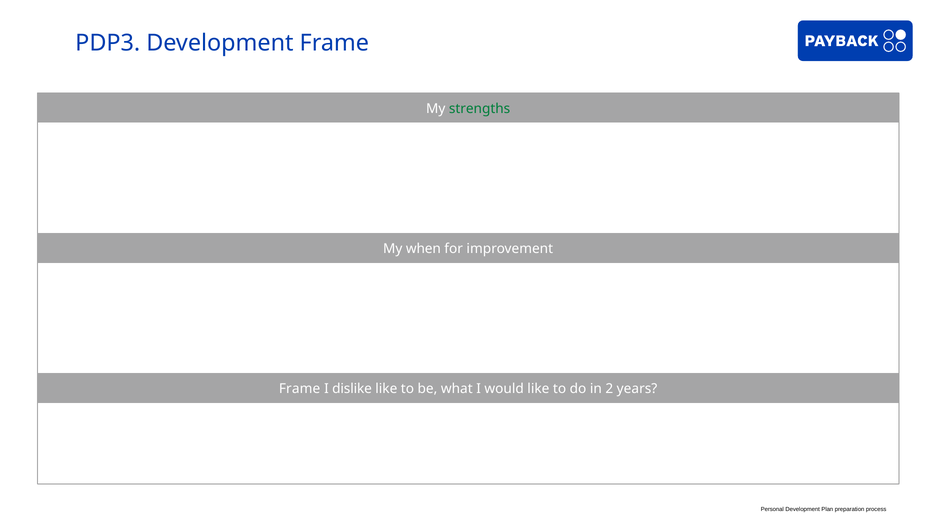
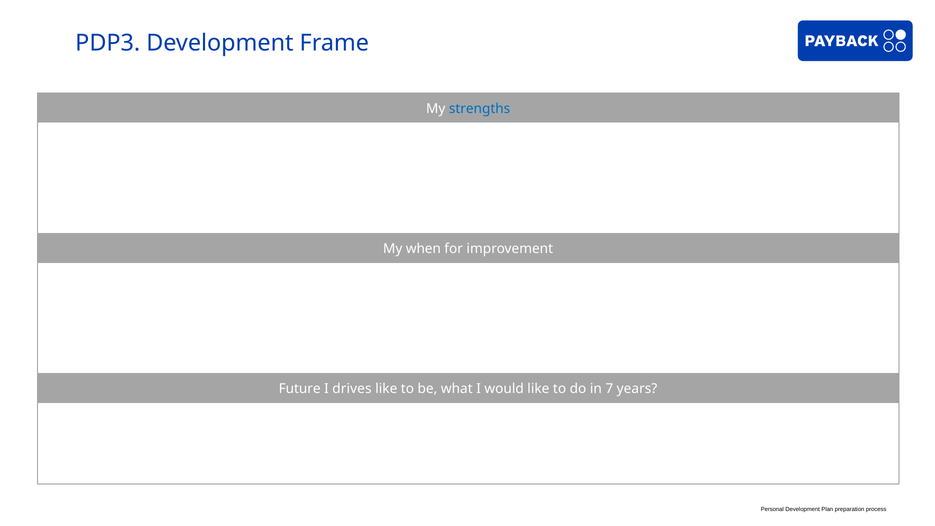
strengths colour: green -> blue
Frame at (300, 389): Frame -> Future
dislike: dislike -> drives
2: 2 -> 7
